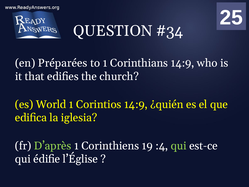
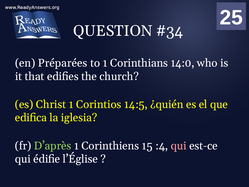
Corinthians 14:9: 14:9 -> 14:0
World: World -> Christ
Corintios 14:9: 14:9 -> 14:5
Corinthiens 19: 19 -> 15
qui at (179, 146) colour: light green -> pink
